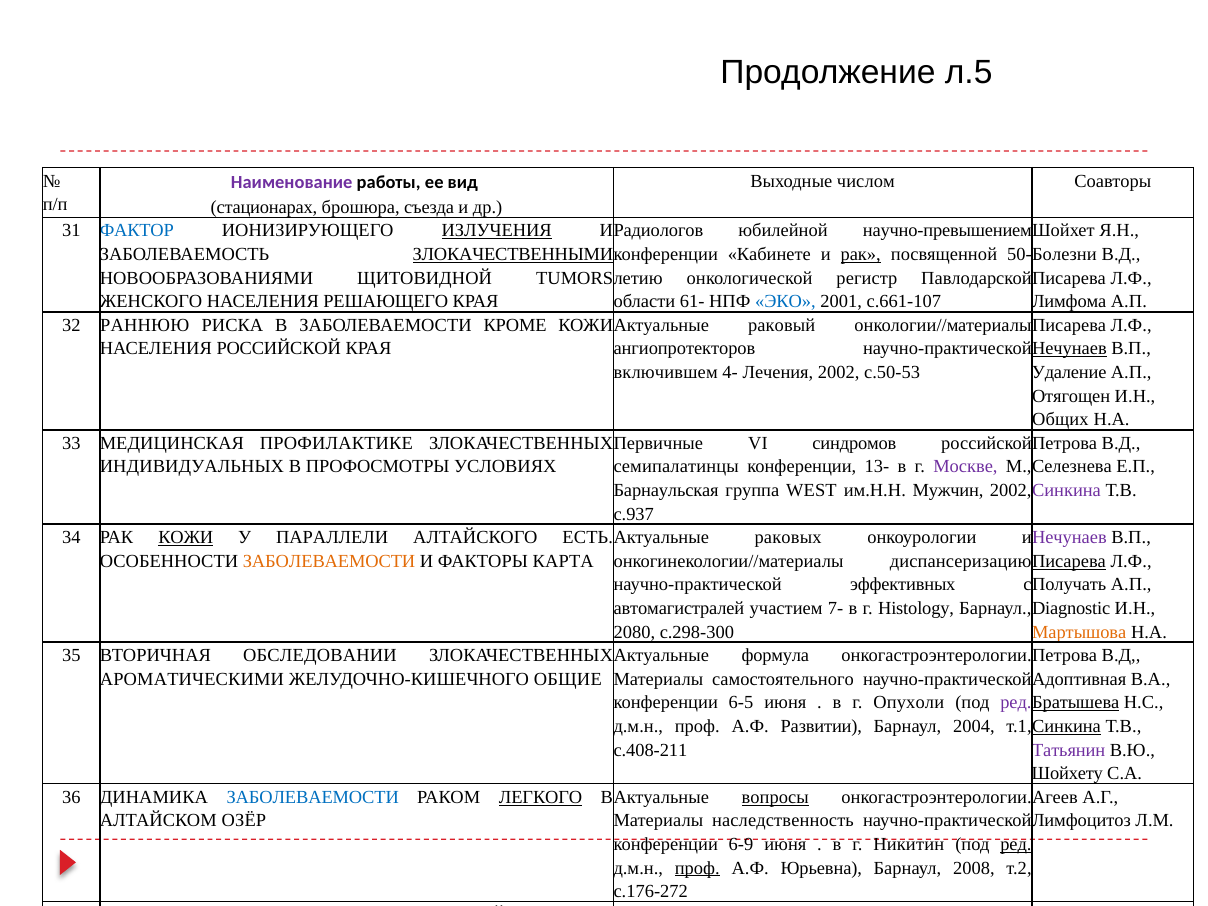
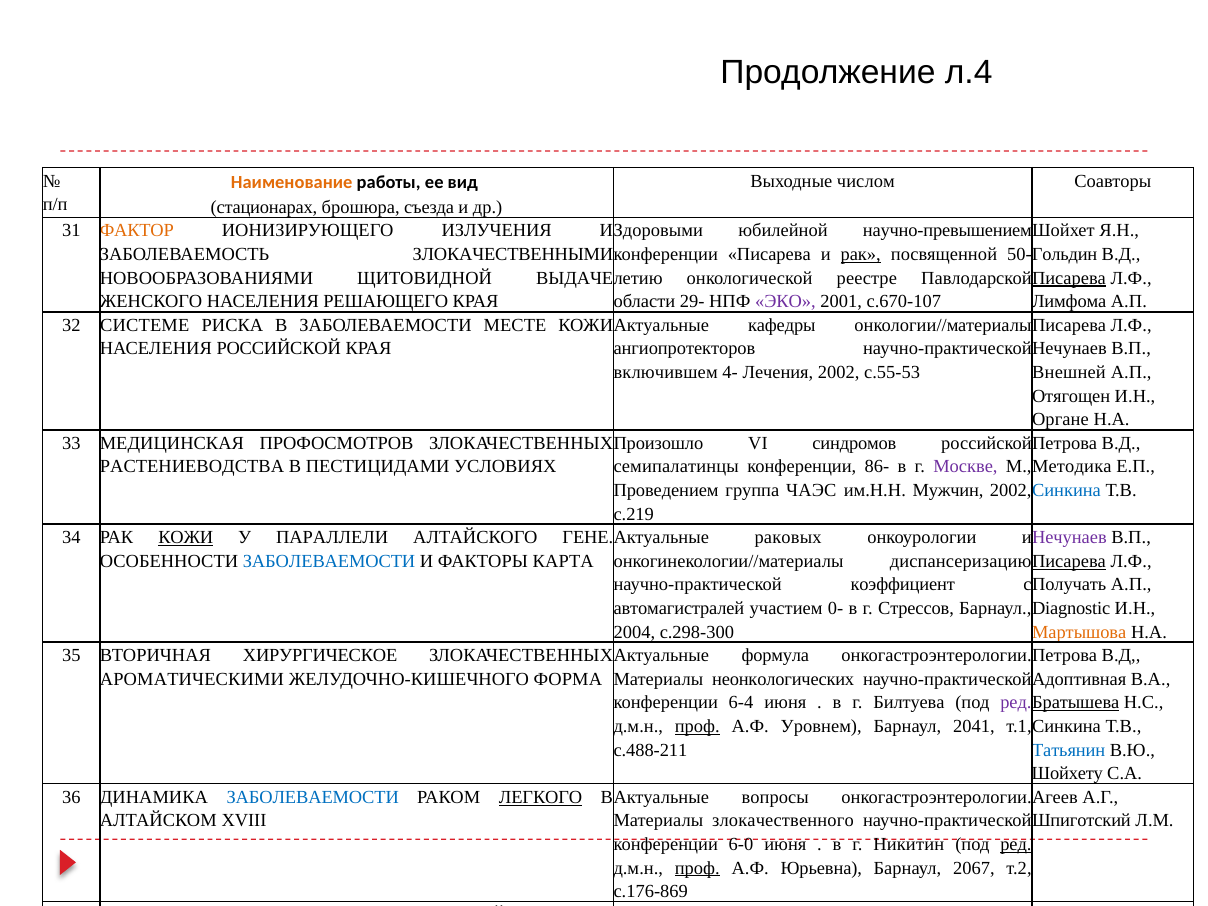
л.5: л.5 -> л.4
Наименование colour: purple -> orange
ФАКТОР colour: blue -> orange
ИЗЛУЧЕНИЯ underline: present -> none
Радиологов at (658, 231): Радиологов -> Здоровыми
ЗЛОКАЧЕСТВЕННЫМИ underline: present -> none
конференции Кабинете: Кабинете -> Писарева
Болезни: Болезни -> Гольдин
TUMORS: TUMORS -> ВЫДАЧЕ
регистр: регистр -> реестре
Писарева at (1069, 278) underline: none -> present
61-: 61- -> 29-
ЭКО colour: blue -> purple
с.661-107: с.661-107 -> с.670-107
РАННЮЮ: РАННЮЮ -> СИСТЕМЕ
КРОМЕ: КРОМЕ -> МЕСТЕ
раковый: раковый -> кафедры
Нечунаев at (1069, 349) underline: present -> none
с.50-53: с.50-53 -> с.55-53
Удаление: Удаление -> Внешней
Общих: Общих -> Органе
ПРОФИЛАКТИКЕ: ПРОФИЛАКТИКЕ -> ПРОФОСМОТРОВ
Первичные: Первичные -> Произошло
ИНДИВИДУАЛЬНЫХ: ИНДИВИДУАЛЬНЫХ -> РАСТЕНИЕВОДСТВА
ПРОФОСМОТРЫ: ПРОФОСМОТРЫ -> ПЕСТИЦИДАМИ
13-: 13- -> 86-
Селезнева: Селезнева -> Методика
Барнаульская: Барнаульская -> Проведением
WEST: WEST -> ЧАЭС
Синкина at (1066, 490) colour: purple -> blue
с.937: с.937 -> с.219
ЕСТЬ: ЕСТЬ -> ГЕНЕ
ЗАБОЛЕВАЕМОСТИ at (329, 561) colour: orange -> blue
эффективных: эффективных -> коэффициент
7-: 7- -> 0-
Histology: Histology -> Стрессов
2080 at (634, 632): 2080 -> 2004
ОБСЛЕДОВАНИИ: ОБСЛЕДОВАНИИ -> ХИРУРГИЧЕСКОЕ
ОБЩИЕ: ОБЩИЕ -> ФОРМА
самостоятельного: самостоятельного -> неонкологических
6-5: 6-5 -> 6-4
г Опухоли: Опухоли -> Билтуева
проф at (697, 726) underline: none -> present
Развитии: Развитии -> Уровнем
Барнаул 2004: 2004 -> 2041
Синкина at (1066, 726) underline: present -> none
с.408-211: с.408-211 -> с.488-211
Татьянин at (1069, 750) colour: purple -> blue
вопросы at (775, 797) underline: present -> none
ОЗЁР: ОЗЁР -> XVIII
наследственность: наследственность -> злокачественного
Лимфоцитоз: Лимфоцитоз -> Шпиготский
6-9: 6-9 -> 6-0
2008: 2008 -> 2067
с.176-272: с.176-272 -> с.176-869
